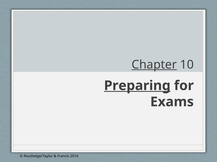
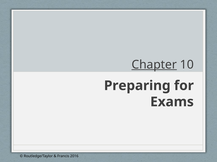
Preparing underline: present -> none
